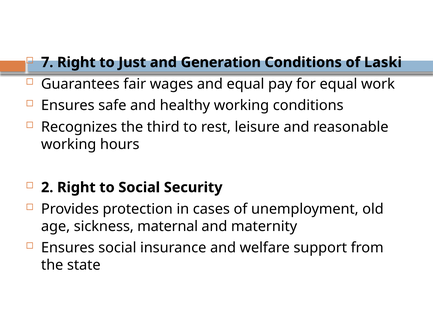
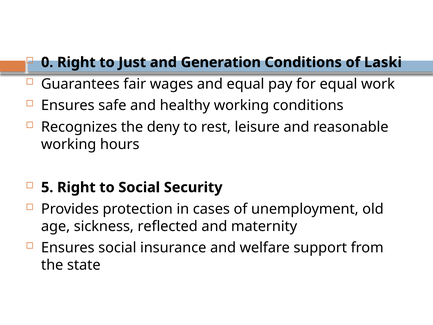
7: 7 -> 0
third: third -> deny
2: 2 -> 5
maternal: maternal -> reflected
